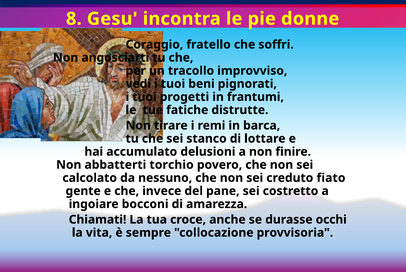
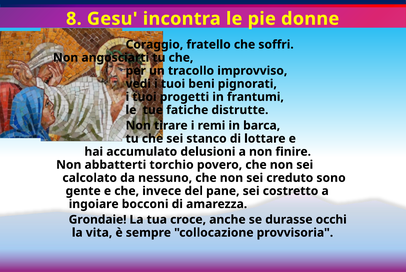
fiato: fiato -> sono
Chiamati: Chiamati -> Grondaie
